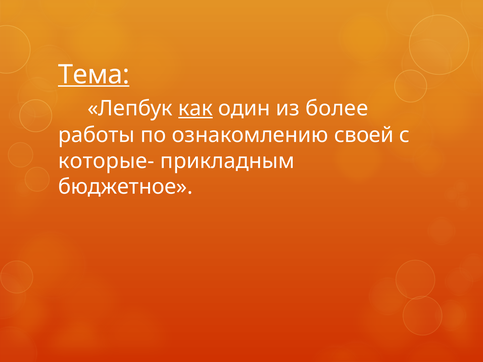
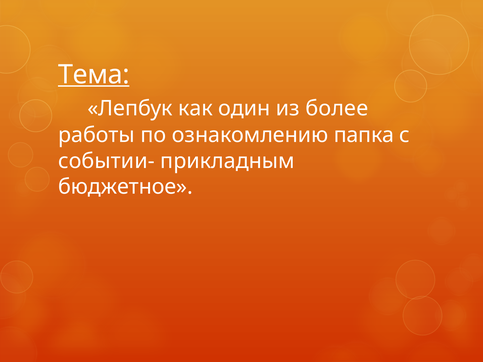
как underline: present -> none
своей: своей -> папка
которые-: которые- -> событии-
